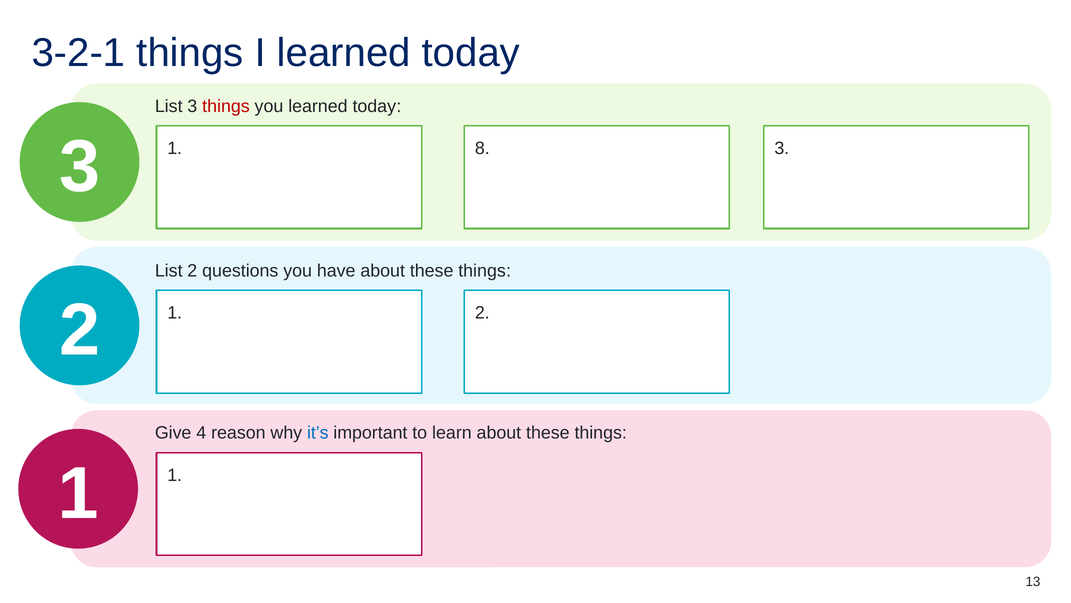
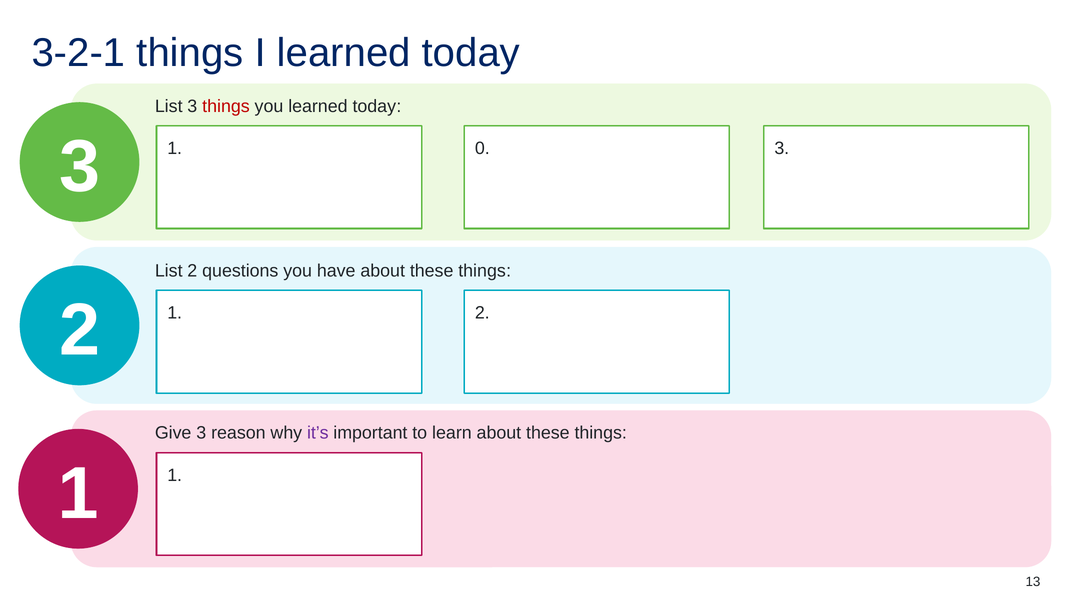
8: 8 -> 0
Give 4: 4 -> 3
it’s colour: blue -> purple
